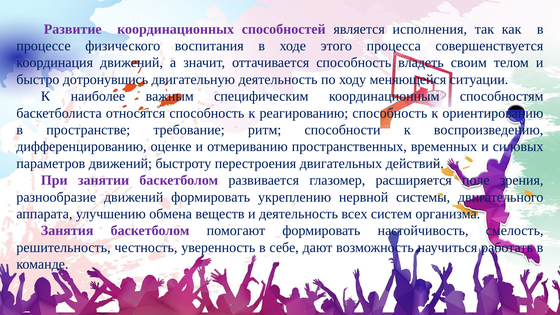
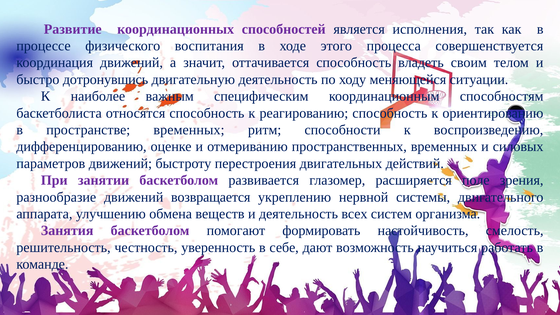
пространстве требование: требование -> временных
движений формировать: формировать -> возвращается
